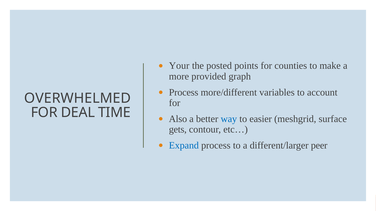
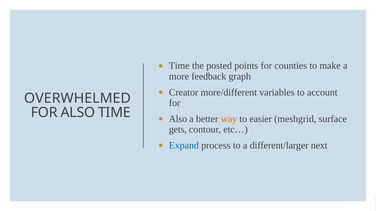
Your at (179, 66): Your -> Time
provided: provided -> feedback
Process at (184, 93): Process -> Creator
FOR DEAL: DEAL -> ALSO
way colour: blue -> orange
peer: peer -> next
